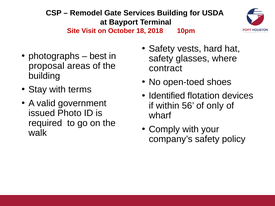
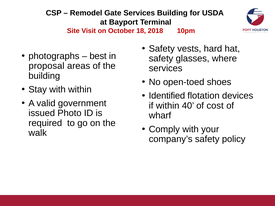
contract at (166, 68): contract -> services
with terms: terms -> within
56: 56 -> 40
only: only -> cost
